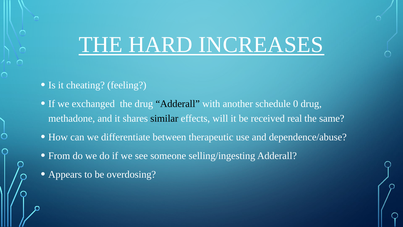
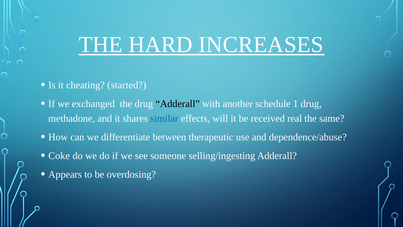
feeling: feeling -> started
0: 0 -> 1
similar colour: black -> blue
From: From -> Coke
